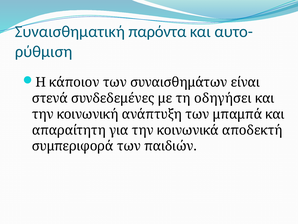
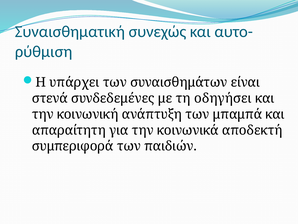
παρόντα: παρόντα -> συνεχώς
κάποιον: κάποιον -> υπάρχει
